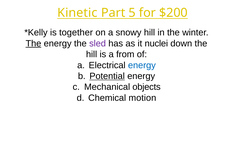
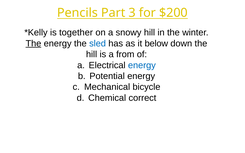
Kinetic: Kinetic -> Pencils
5: 5 -> 3
sled colour: purple -> blue
nuclei: nuclei -> below
Potential underline: present -> none
objects: objects -> bicycle
motion: motion -> correct
